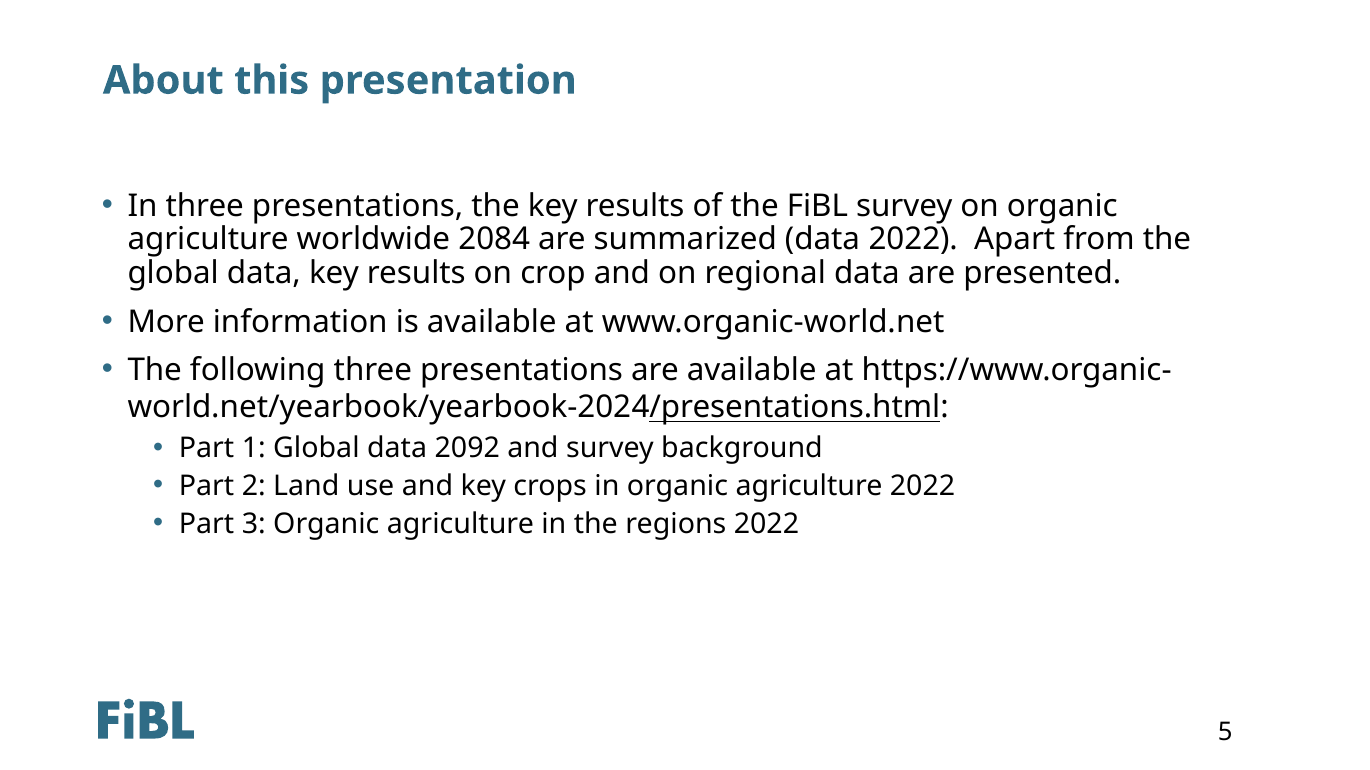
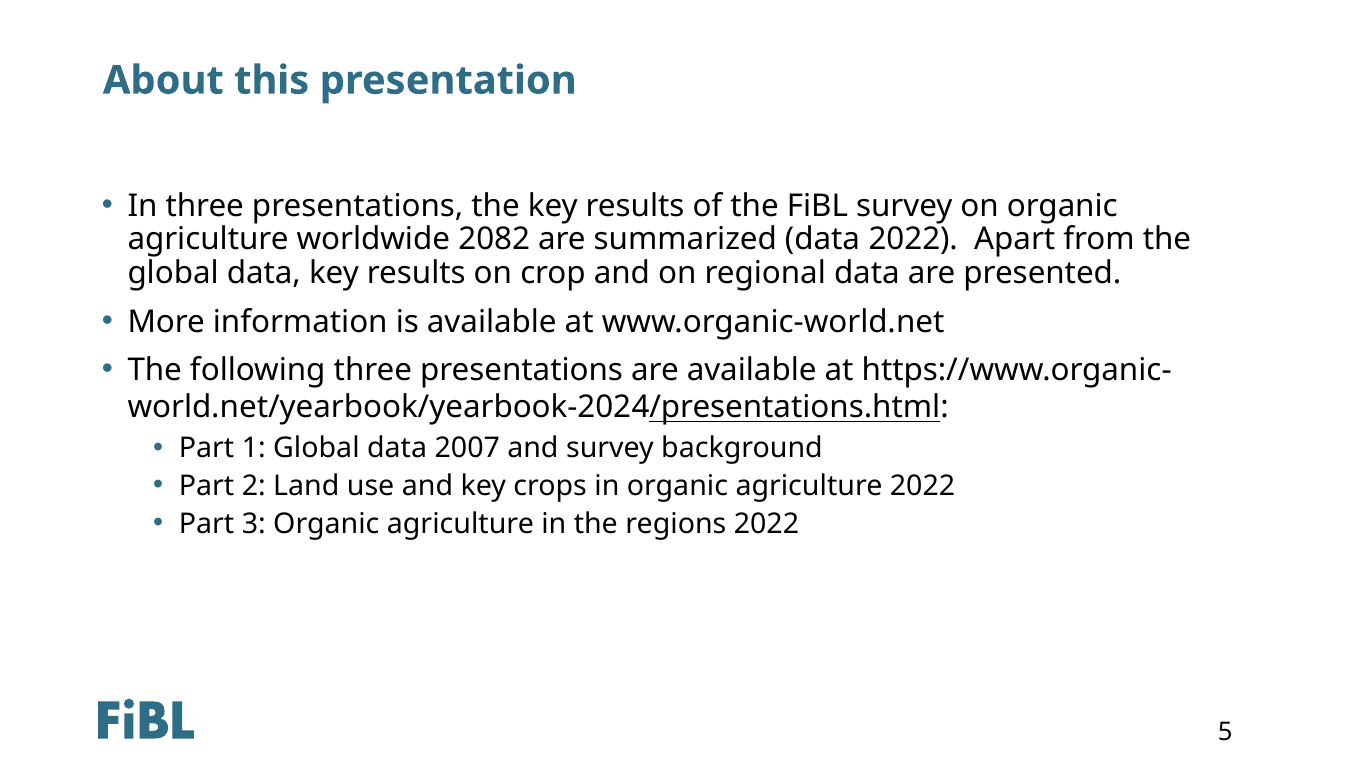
2084: 2084 -> 2082
2092: 2092 -> 2007
